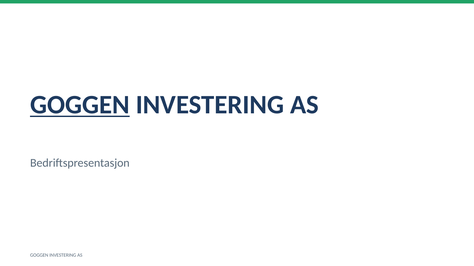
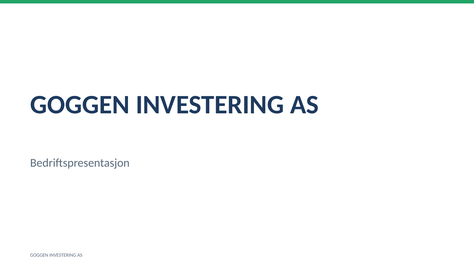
GOGGEN at (80, 105) underline: present -> none
